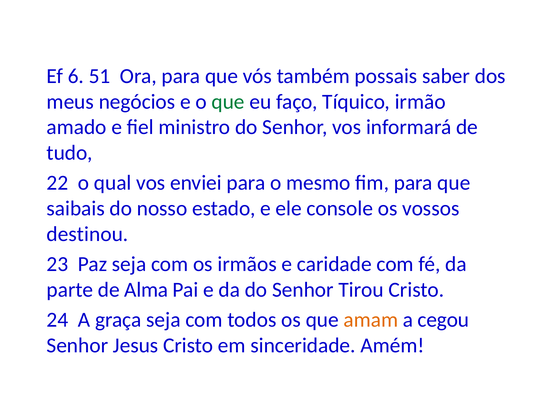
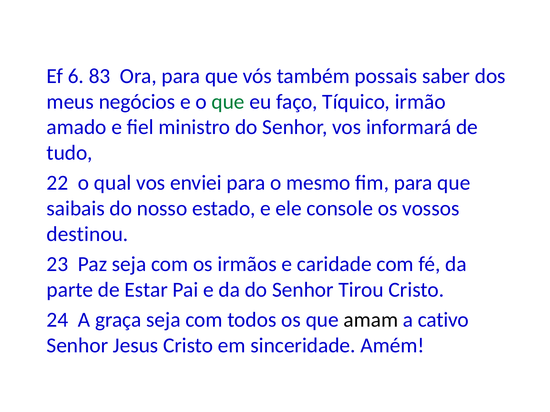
51: 51 -> 83
Alma: Alma -> Estar
amam colour: orange -> black
cegou: cegou -> cativo
